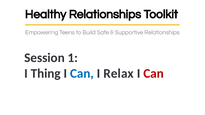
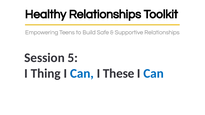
1: 1 -> 5
Relax: Relax -> These
Can at (154, 74) colour: red -> blue
